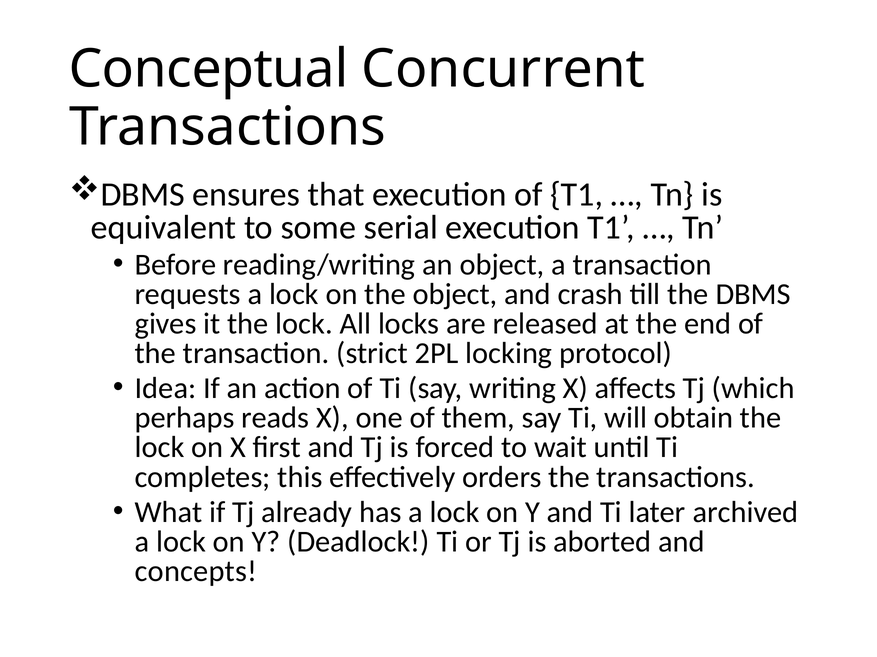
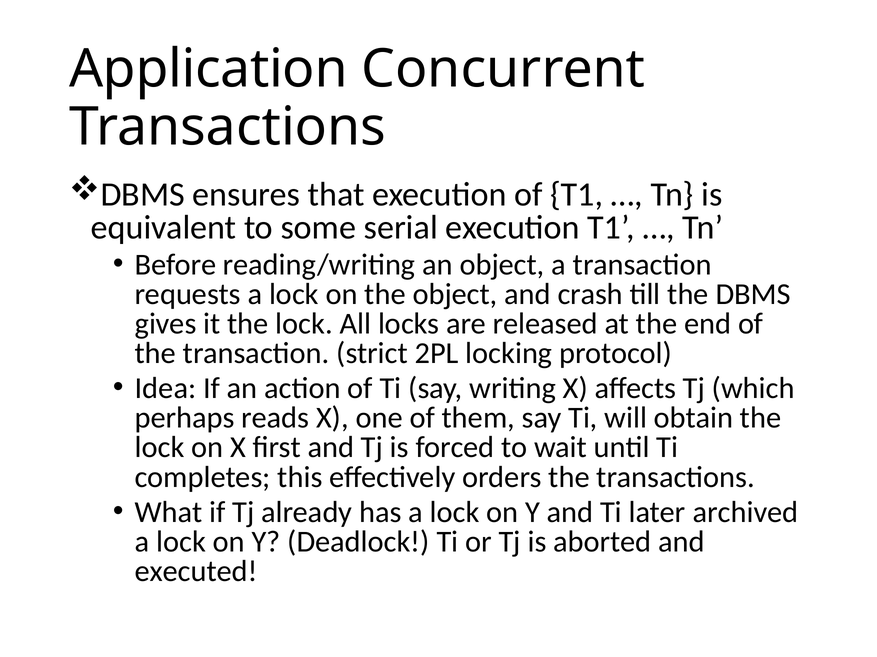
Conceptual: Conceptual -> Application
concepts: concepts -> executed
